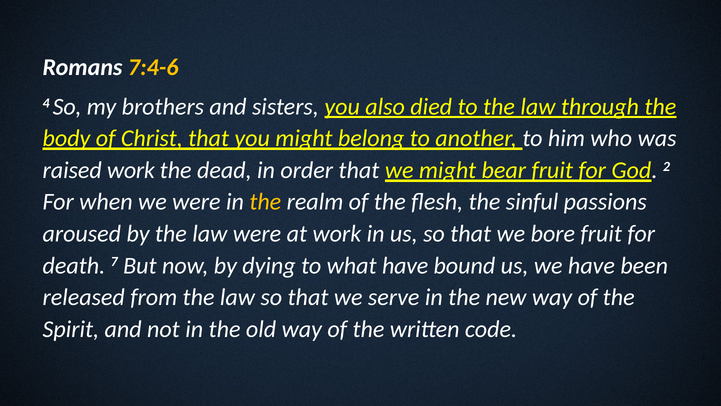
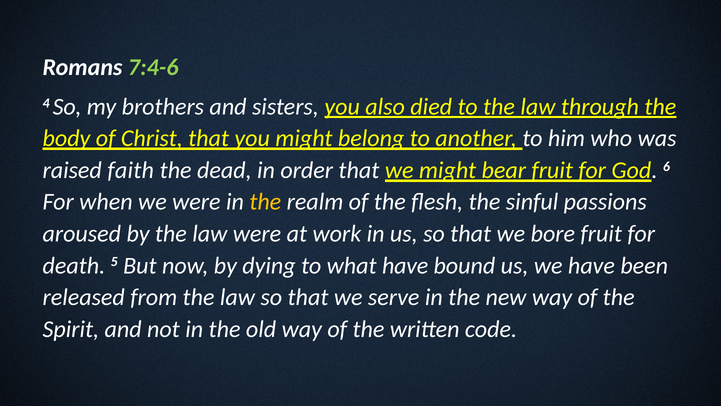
7:4-6 colour: yellow -> light green
raised work: work -> faith
2: 2 -> 6
7: 7 -> 5
